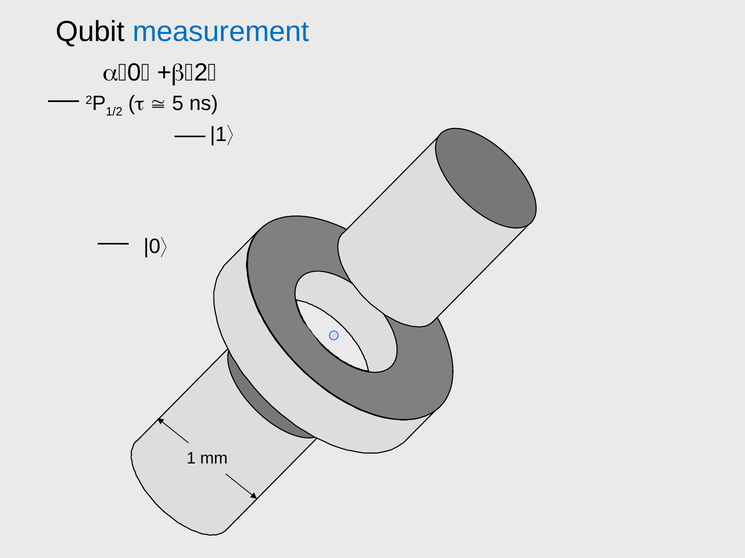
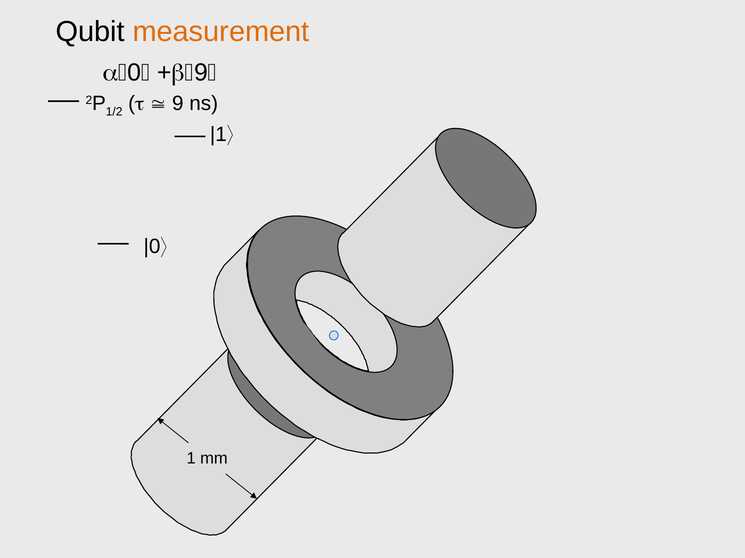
measurement colour: blue -> orange
2 at (201, 73): 2 -> 9
5 at (178, 104): 5 -> 9
